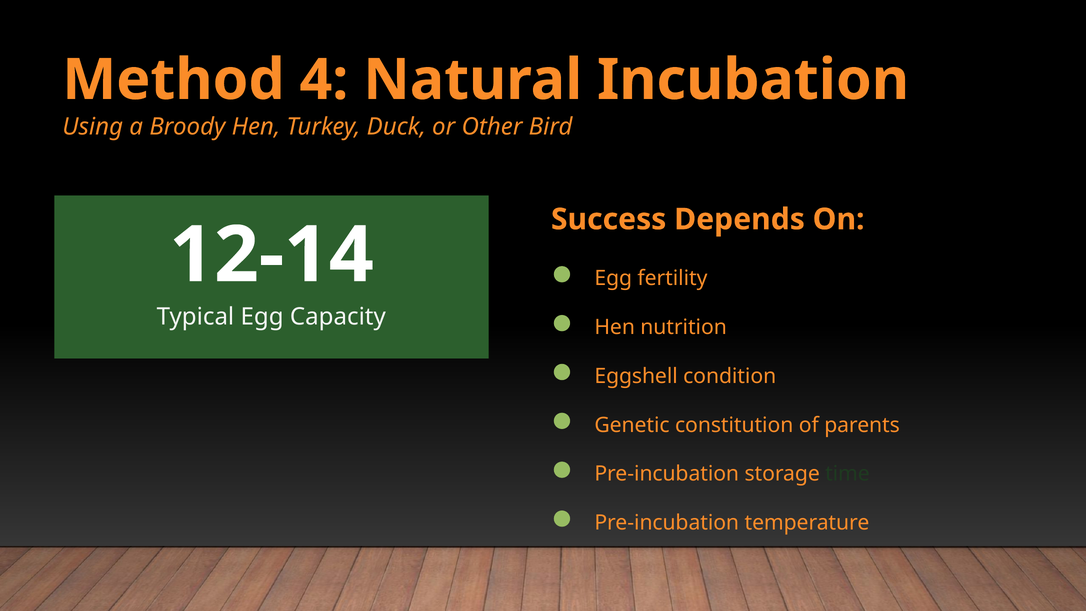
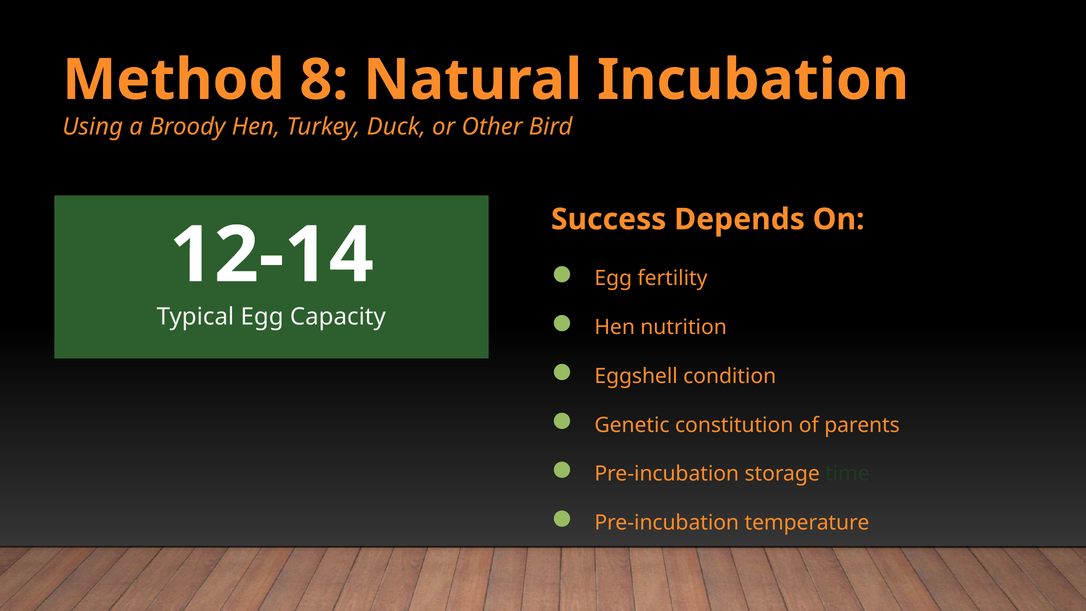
4: 4 -> 8
